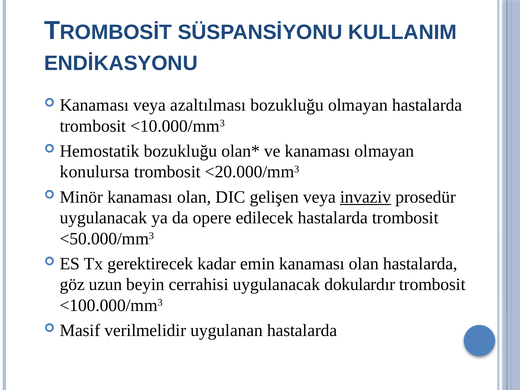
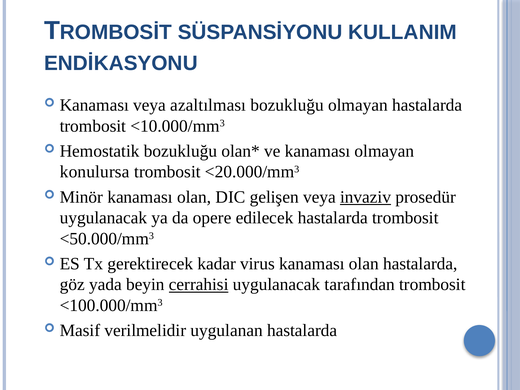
emin: emin -> virus
uzun: uzun -> yada
cerrahisi underline: none -> present
dokulardır: dokulardır -> tarafından
